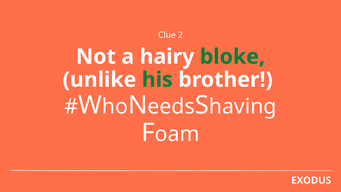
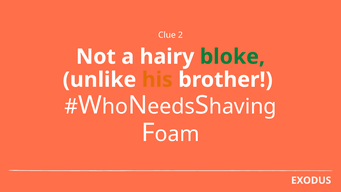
his colour: green -> orange
